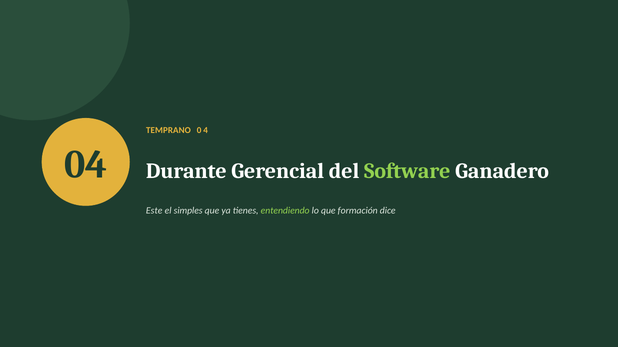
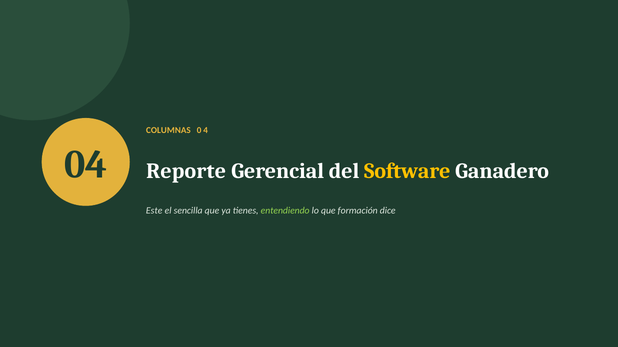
TEMPRANO: TEMPRANO -> COLUMNAS
Durante: Durante -> Reporte
Software colour: light green -> yellow
simples: simples -> sencilla
